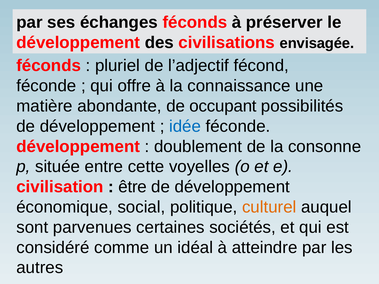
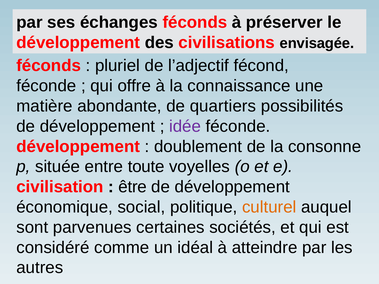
occupant: occupant -> quartiers
idée colour: blue -> purple
cette: cette -> toute
